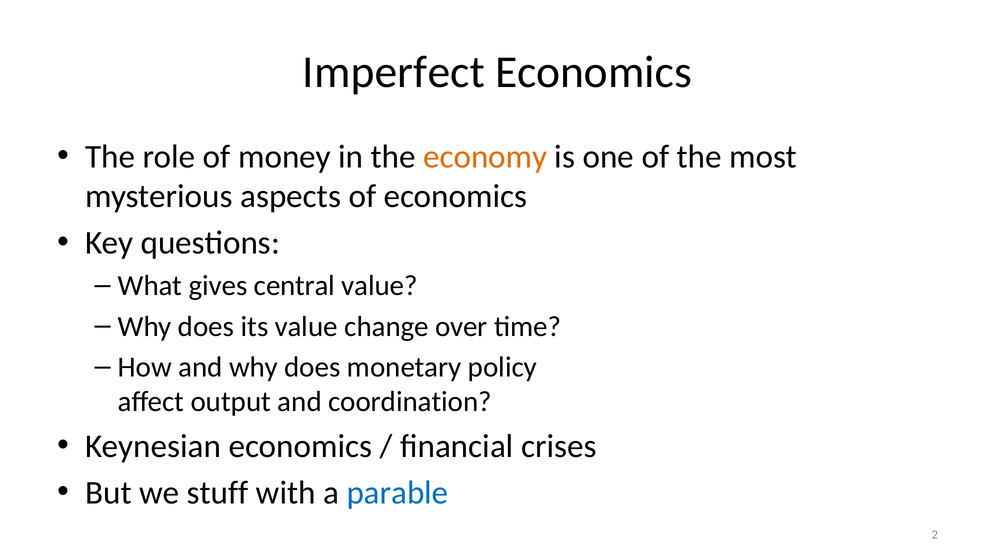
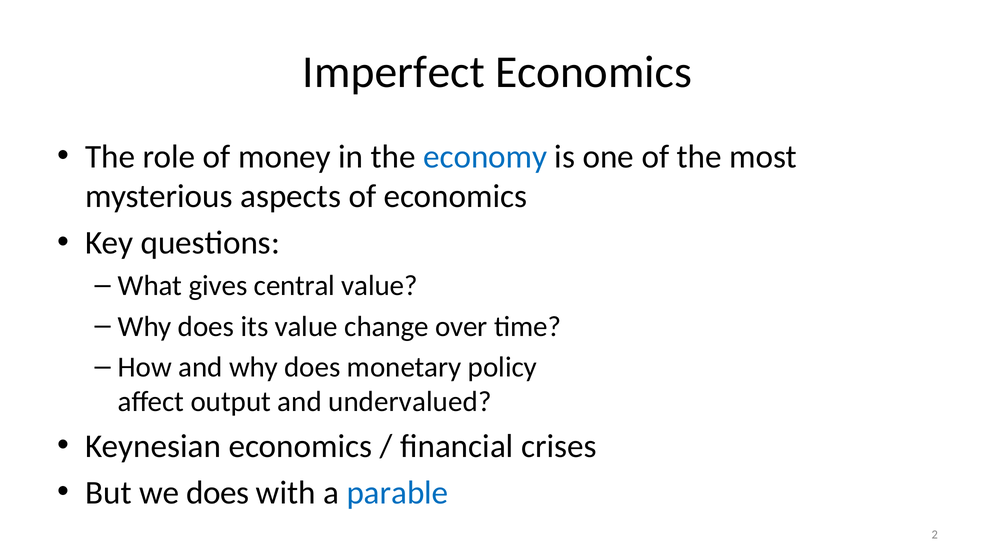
economy colour: orange -> blue
coordination: coordination -> undervalued
we stuff: stuff -> does
